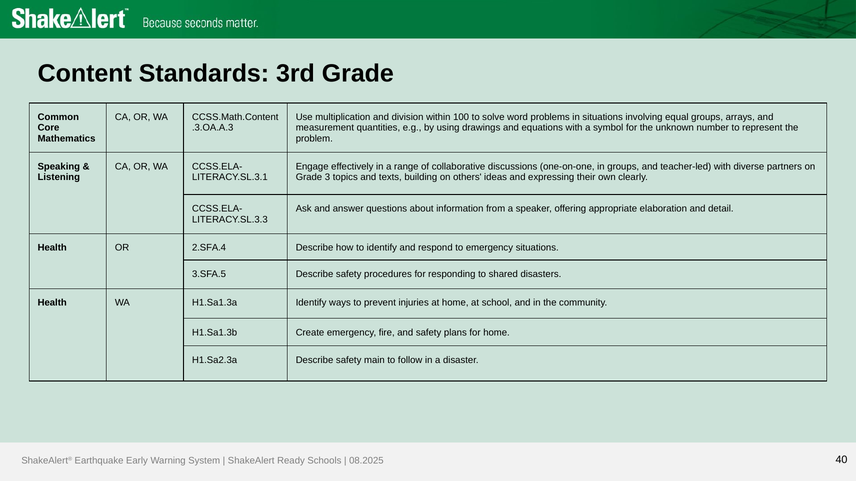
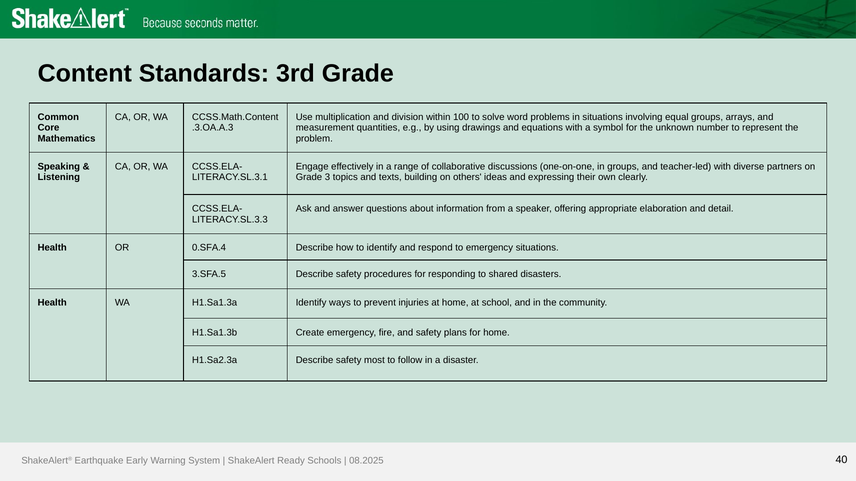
2.SFA.4: 2.SFA.4 -> 0.SFA.4
main: main -> most
